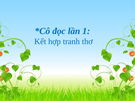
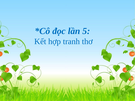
1: 1 -> 5
